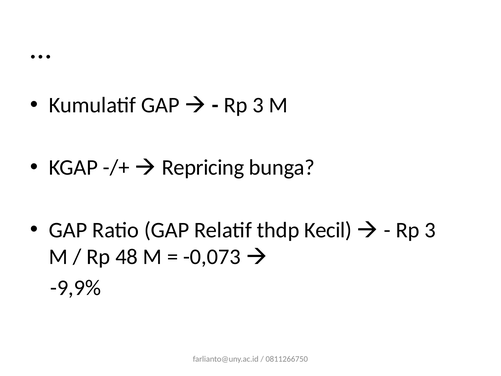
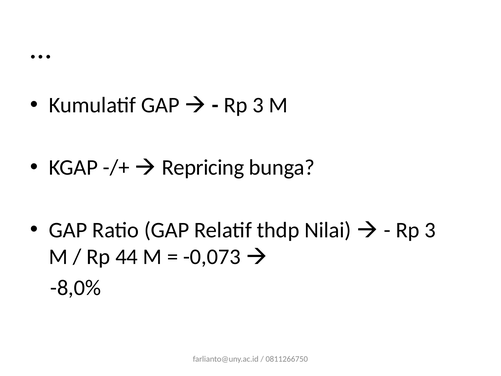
Kecil: Kecil -> Nilai
48: 48 -> 44
-9,9%: -9,9% -> -8,0%
